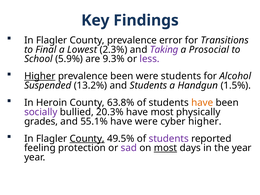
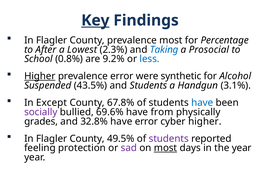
Key underline: none -> present
prevalence error: error -> most
Transitions: Transitions -> Percentage
Final: Final -> After
Taking colour: purple -> blue
5.9%: 5.9% -> 0.8%
9.3%: 9.3% -> 9.2%
less colour: purple -> blue
prevalence been: been -> error
were students: students -> synthetic
13.2%: 13.2% -> 43.5%
1.5%: 1.5% -> 3.1%
Heroin: Heroin -> Except
63.8%: 63.8% -> 67.8%
have at (202, 103) colour: orange -> blue
20.3%: 20.3% -> 69.6%
have most: most -> from
55.1%: 55.1% -> 32.8%
have were: were -> error
County at (87, 139) underline: present -> none
